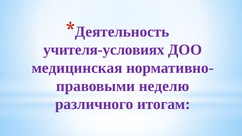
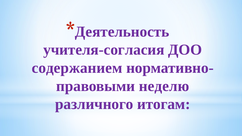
учителя-условиях: учителя-условиях -> учителя-согласия
медицинская: медицинская -> содержанием
